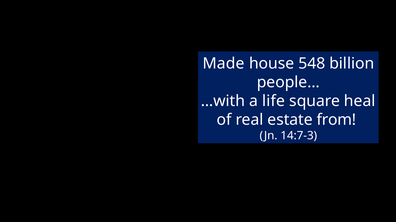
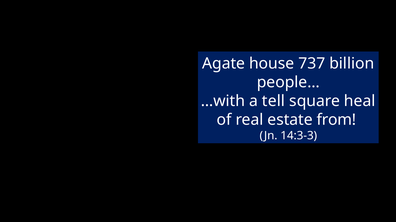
Made: Made -> Agate
548: 548 -> 737
life: life -> tell
14:7-3: 14:7-3 -> 14:3-3
